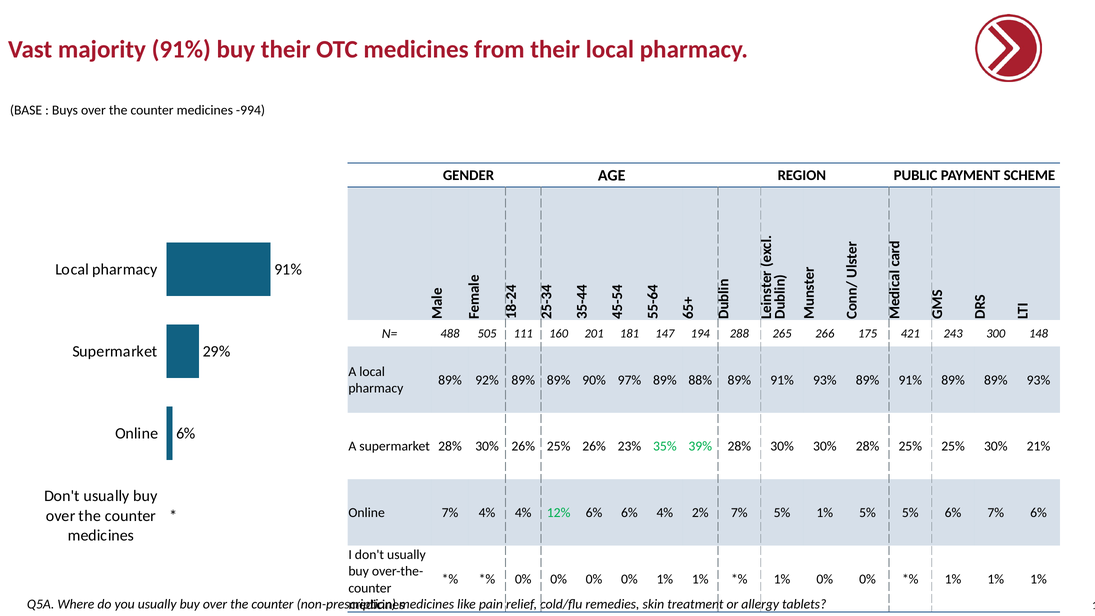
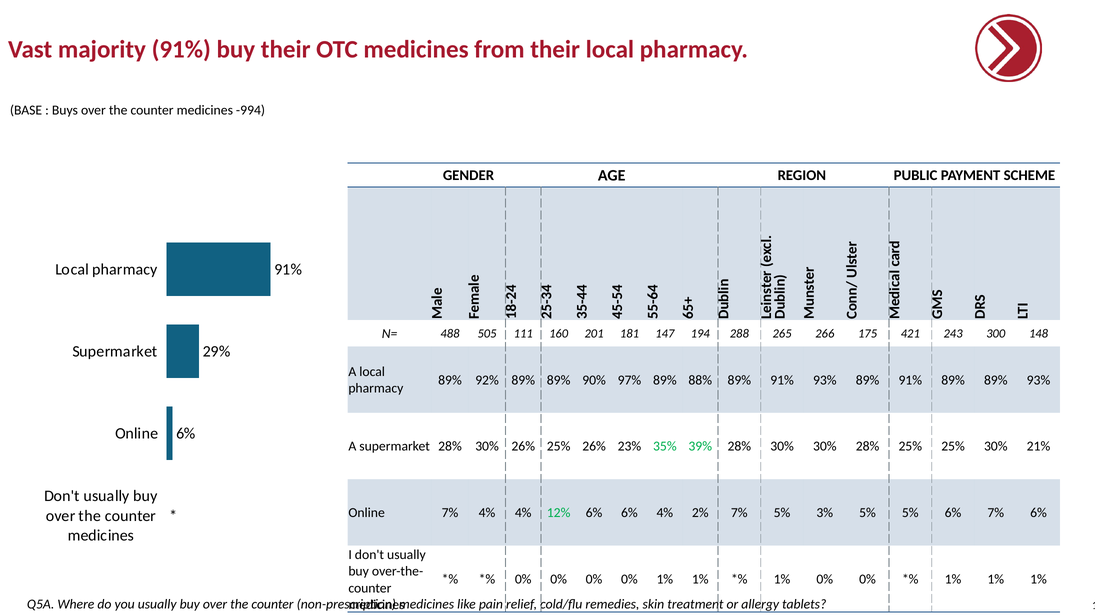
5% 1%: 1% -> 3%
